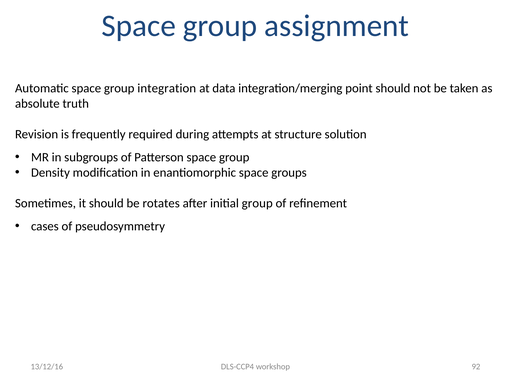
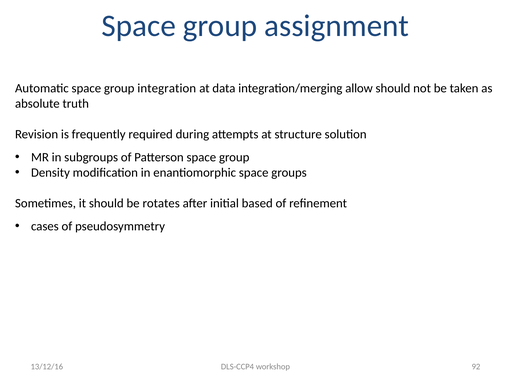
point: point -> allow
initial group: group -> based
